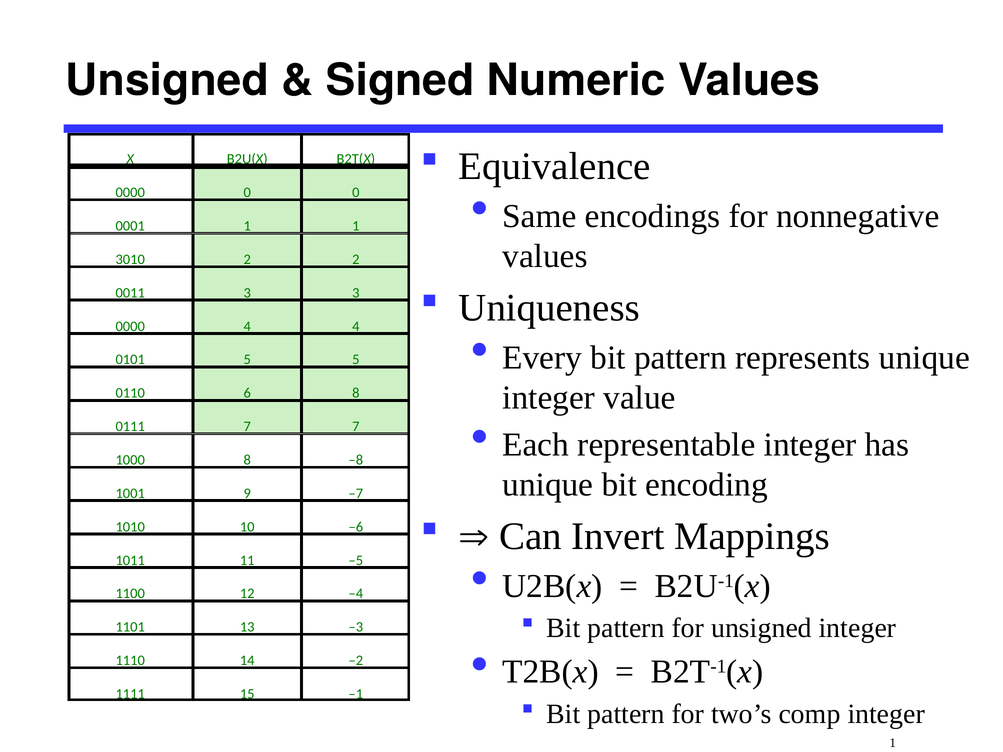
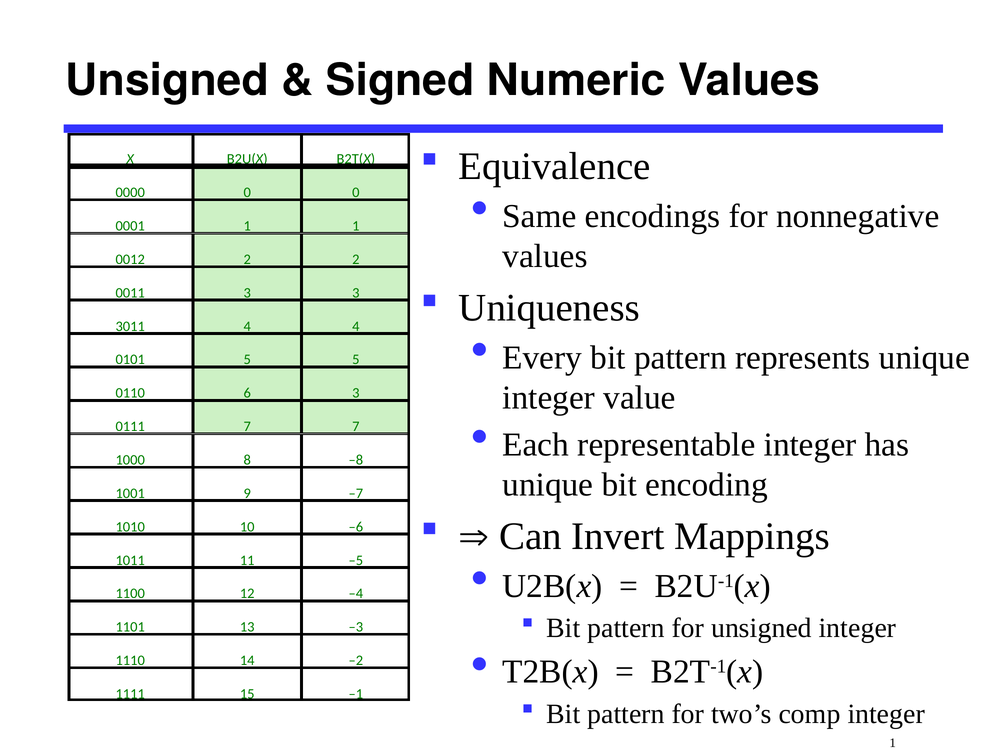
3010: 3010 -> 0012
0000 at (130, 326): 0000 -> 3011
0110 8: 8 -> 3
